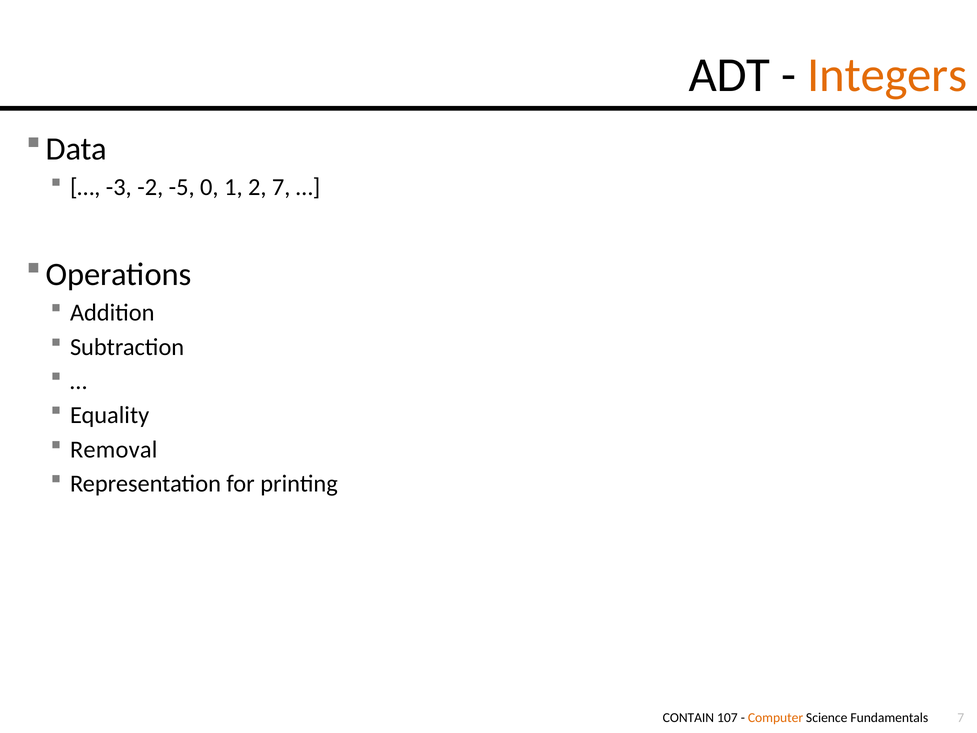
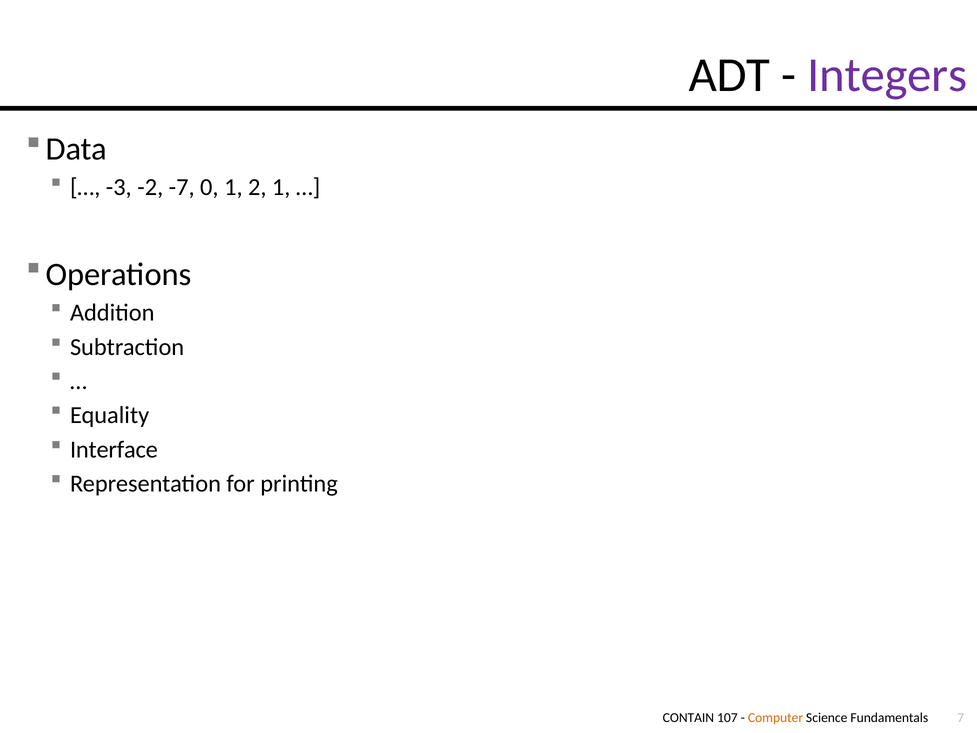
Integers colour: orange -> purple
-5: -5 -> -7
2 7: 7 -> 1
Removal: Removal -> Interface
